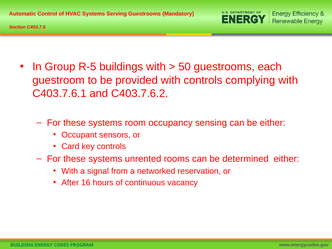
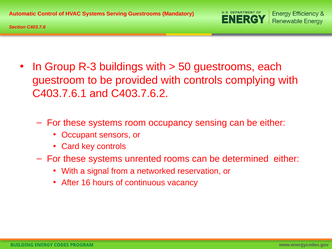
R-5: R-5 -> R-3
